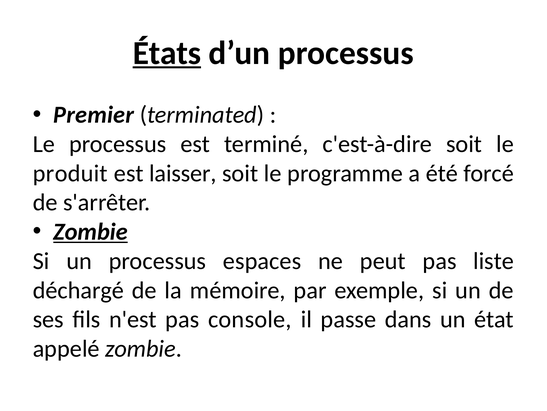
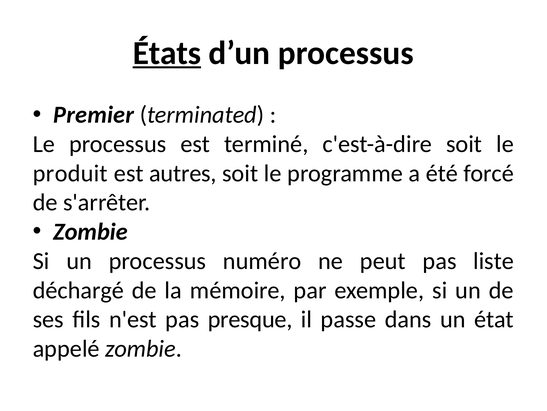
laisser: laisser -> autres
Zombie at (90, 231) underline: present -> none
espaces: espaces -> numéro
console: console -> presque
